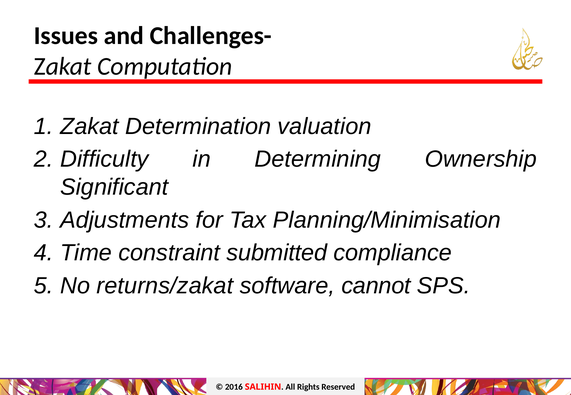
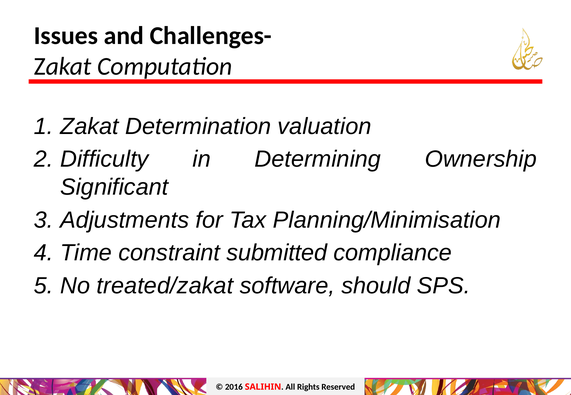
returns/zakat: returns/zakat -> treated/zakat
cannot: cannot -> should
